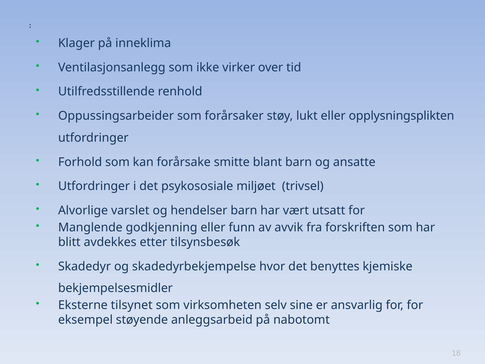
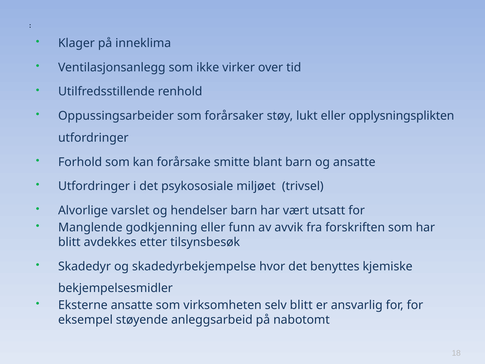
Eksterne tilsynet: tilsynet -> ansatte
selv sine: sine -> blitt
